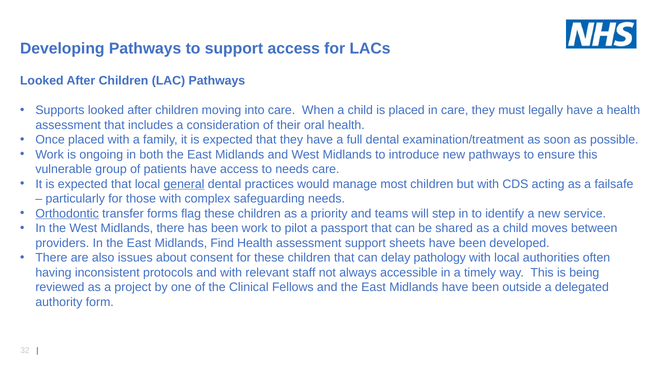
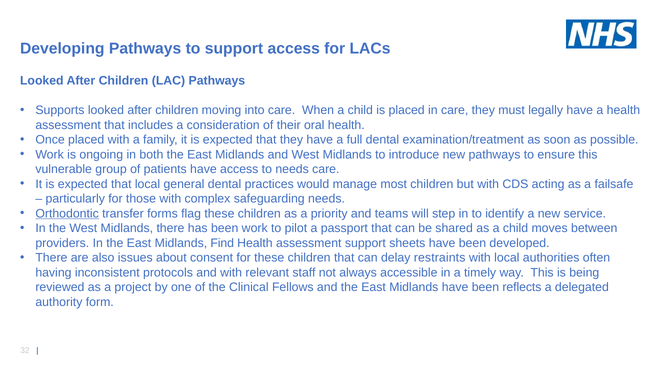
general underline: present -> none
pathology: pathology -> restraints
outside: outside -> reflects
